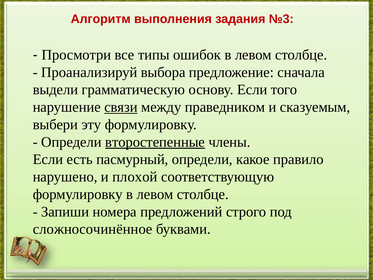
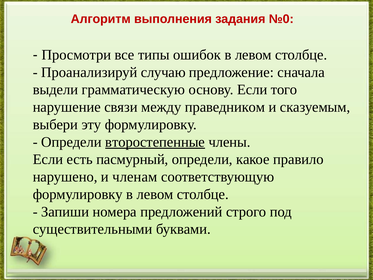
№3: №3 -> №0
выбора: выбора -> случаю
связи underline: present -> none
плохой: плохой -> членам
сложносочинённое: сложносочинённое -> существительными
